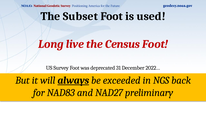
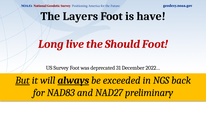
Subset: Subset -> Layers
used: used -> have
Census: Census -> Should
But underline: none -> present
